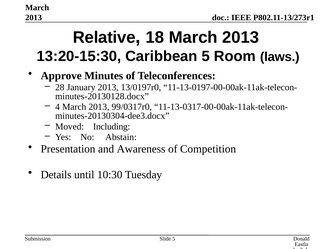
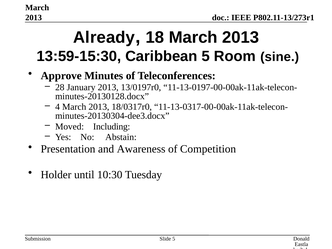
Relative: Relative -> Already
13:20-15:30: 13:20-15:30 -> 13:59-15:30
laws: laws -> sine
99/0317r0: 99/0317r0 -> 18/0317r0
Details: Details -> Holder
